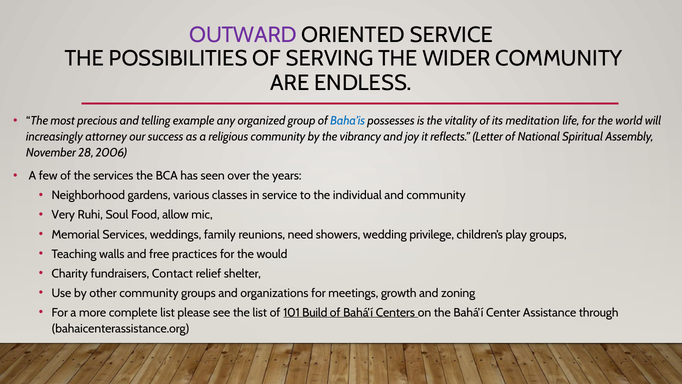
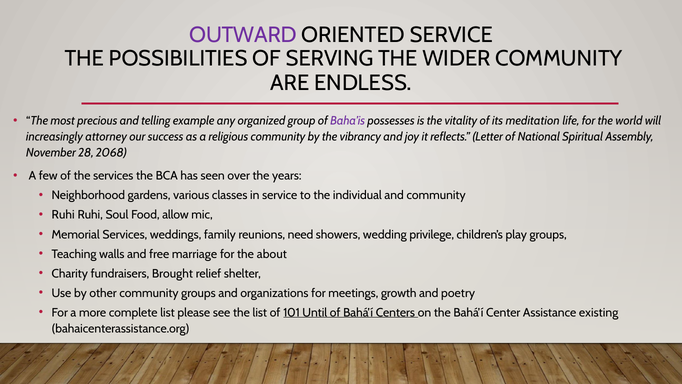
Baha’is colour: blue -> purple
2006: 2006 -> 2068
Very at (63, 215): Very -> Ruhi
practices: practices -> marriage
would: would -> about
Contact: Contact -> Brought
zoning: zoning -> poetry
Build: Build -> Until
through: through -> existing
